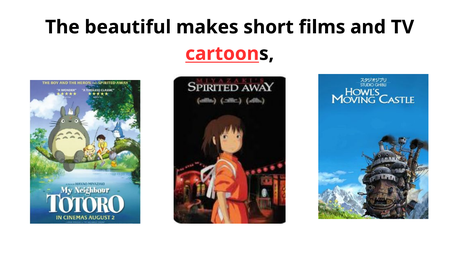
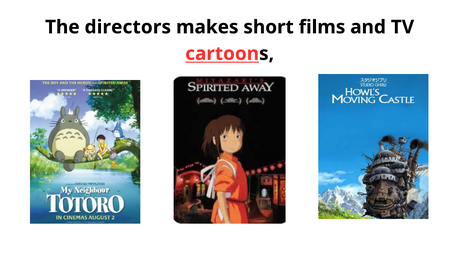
beautiful: beautiful -> directors
